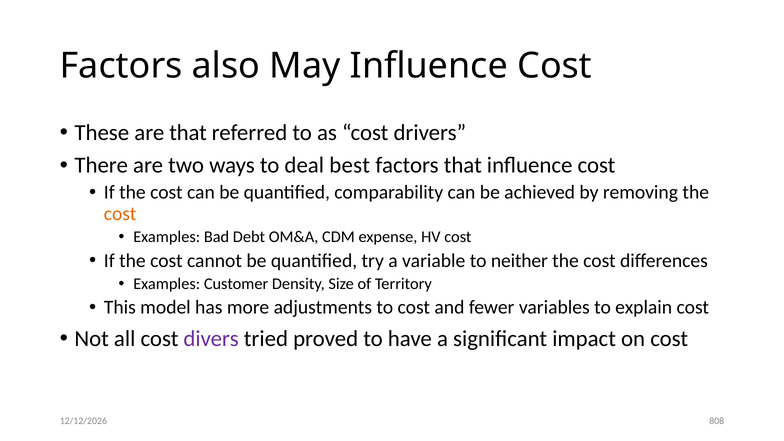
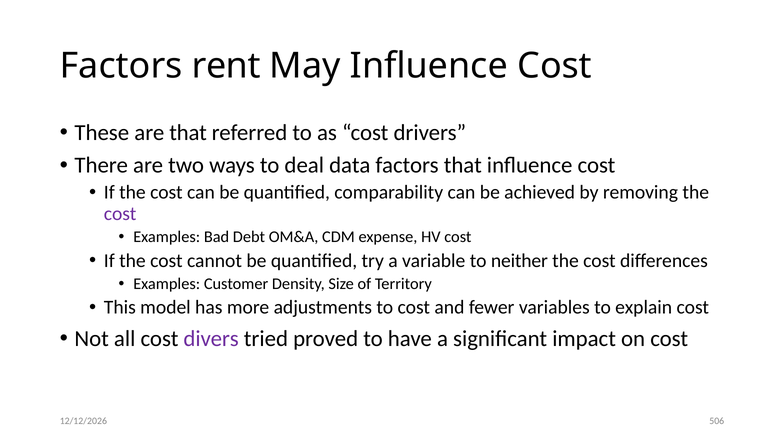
also: also -> rent
best: best -> data
cost at (120, 214) colour: orange -> purple
808: 808 -> 506
